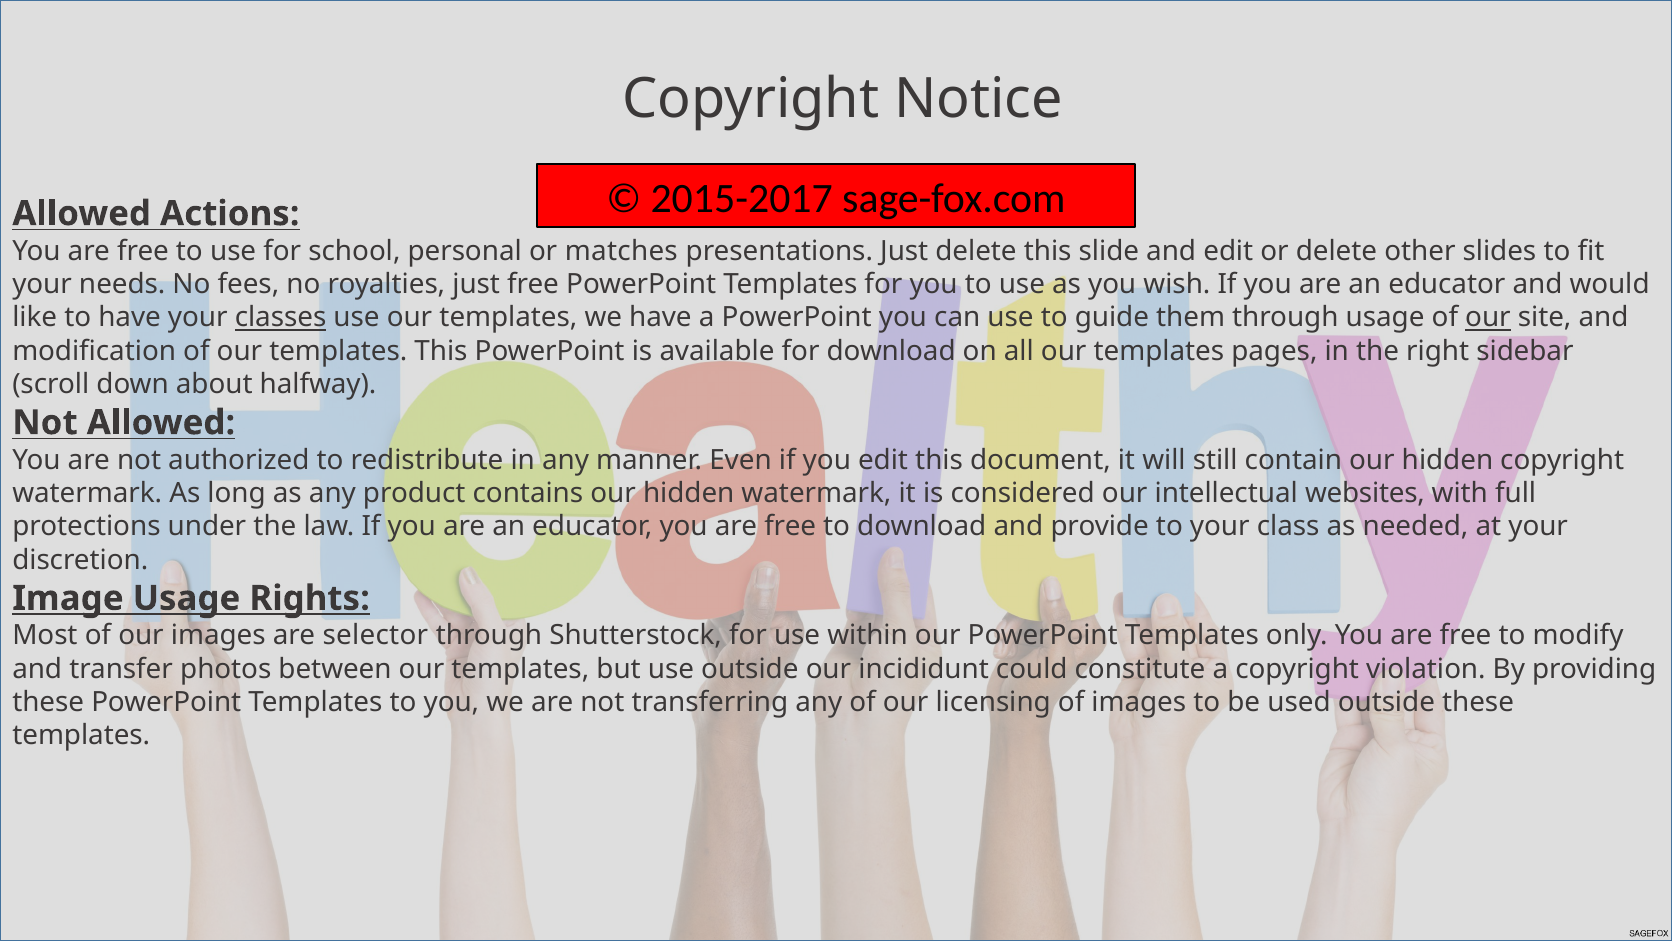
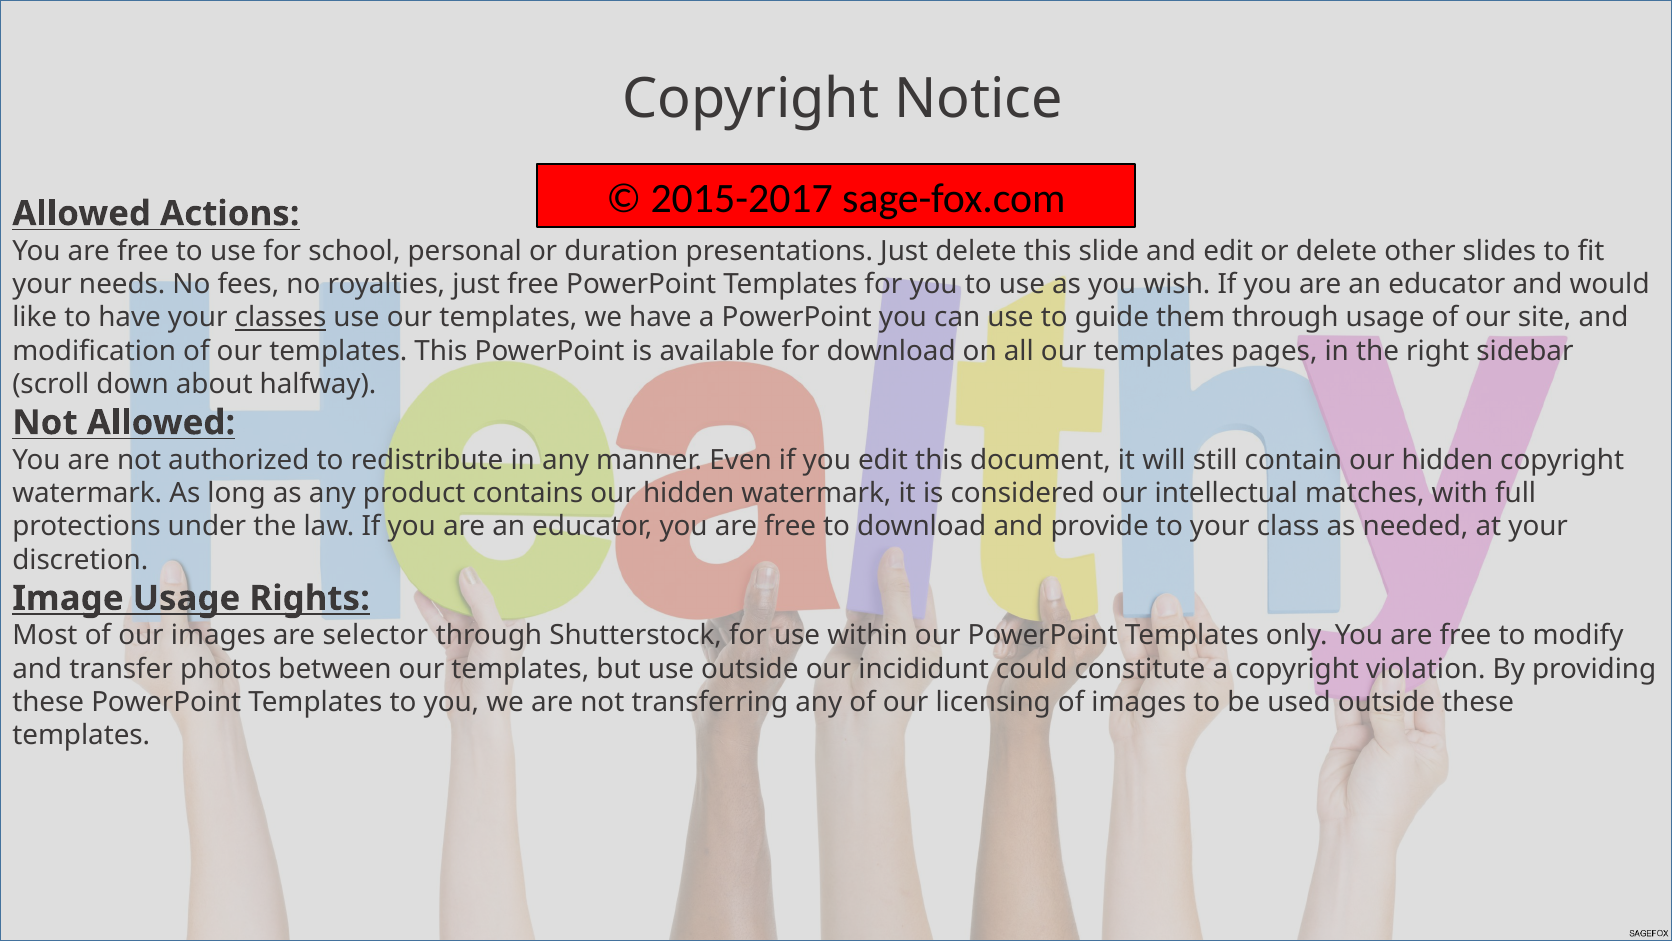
matches: matches -> duration
our at (1488, 318) underline: present -> none
websites: websites -> matches
